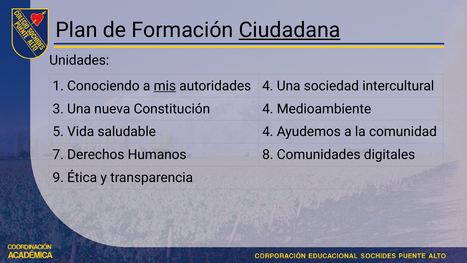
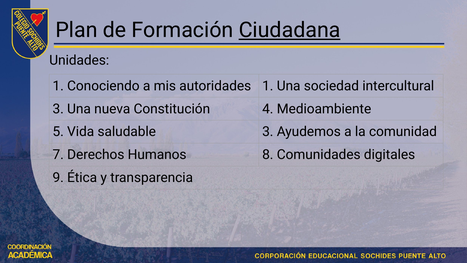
mis underline: present -> none
autoridades 4: 4 -> 1
saludable 4: 4 -> 3
